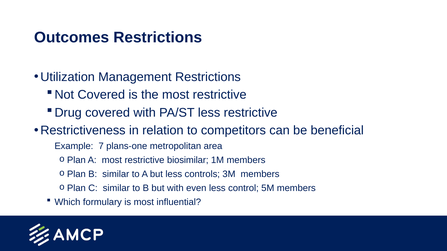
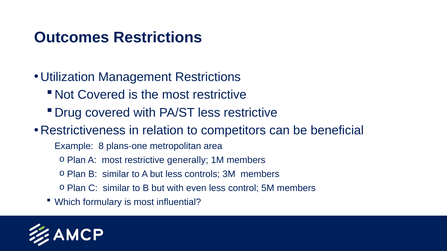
7: 7 -> 8
biosimilar: biosimilar -> generally
